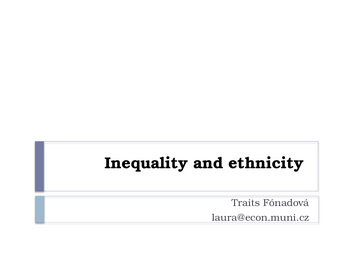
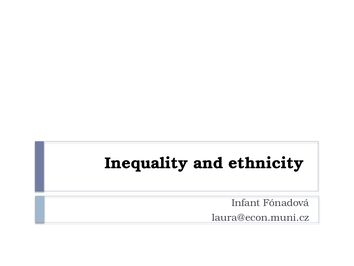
Traits: Traits -> Infant
